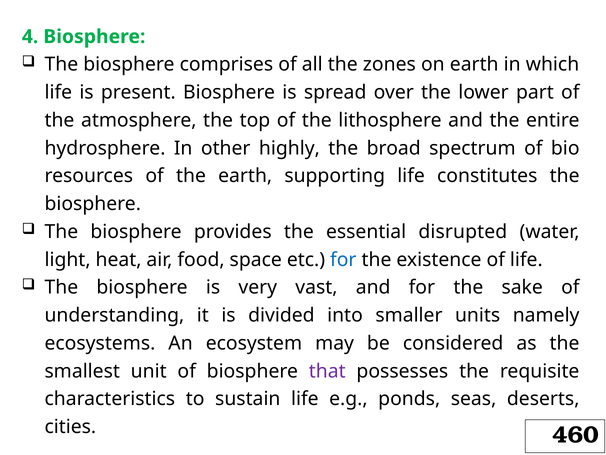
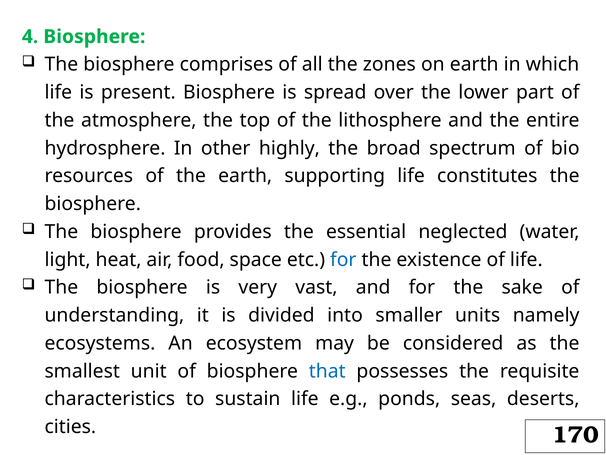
disrupted: disrupted -> neglected
that colour: purple -> blue
460: 460 -> 170
